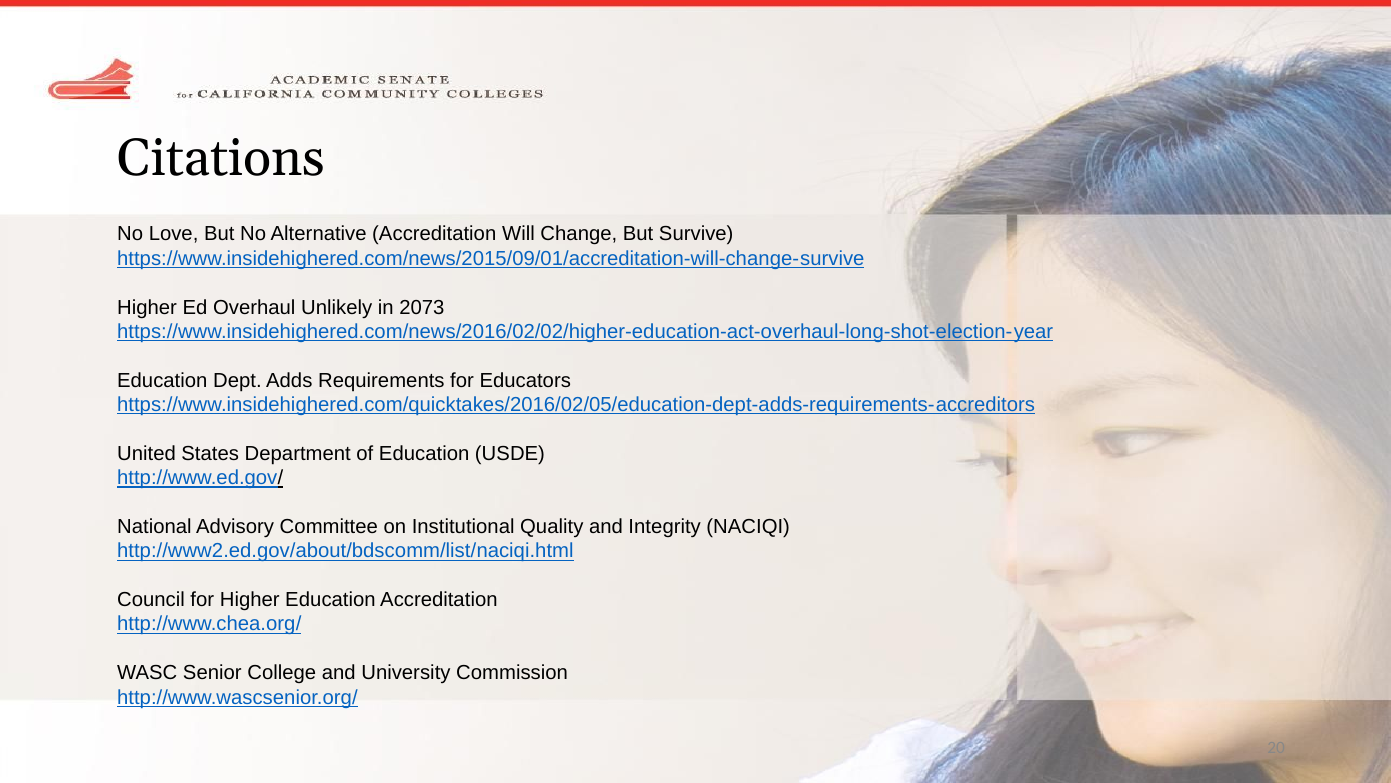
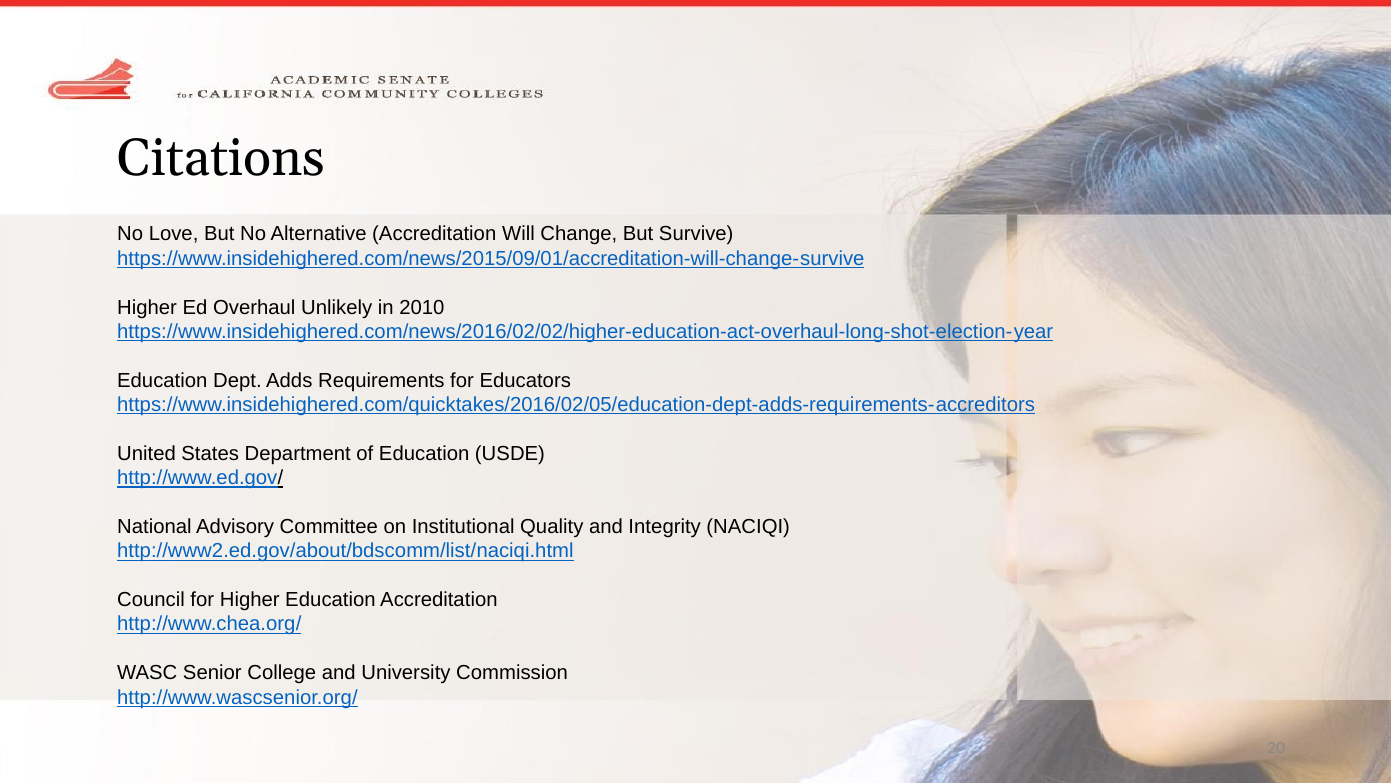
2073: 2073 -> 2010
